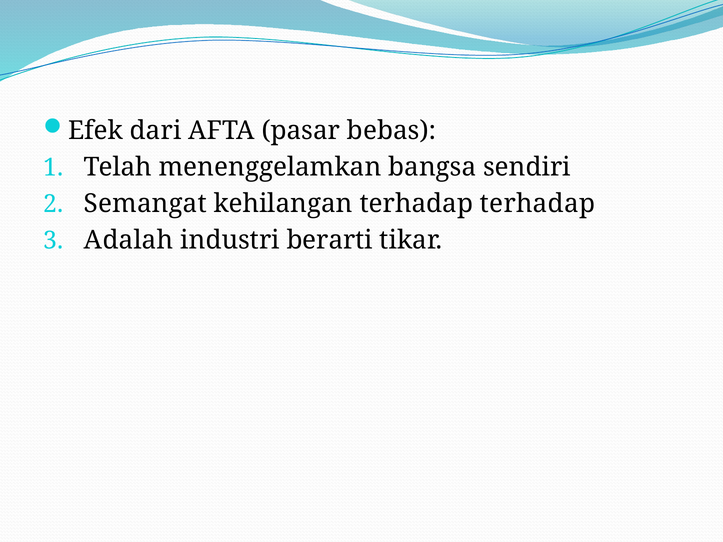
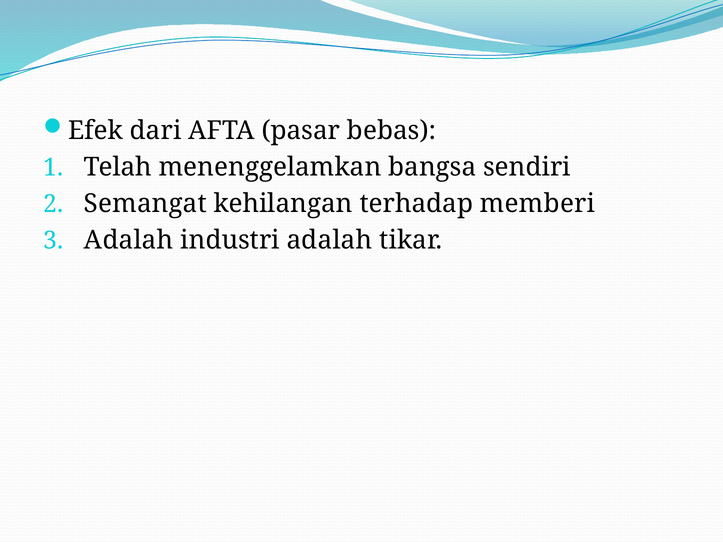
terhadap terhadap: terhadap -> memberi
industri berarti: berarti -> adalah
